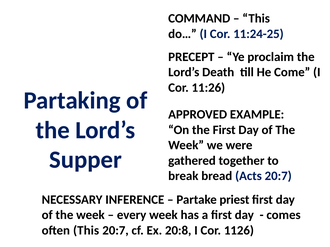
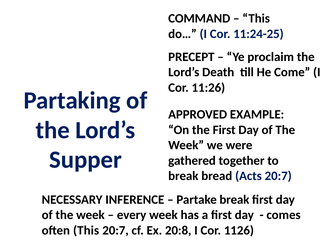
Partake priest: priest -> break
